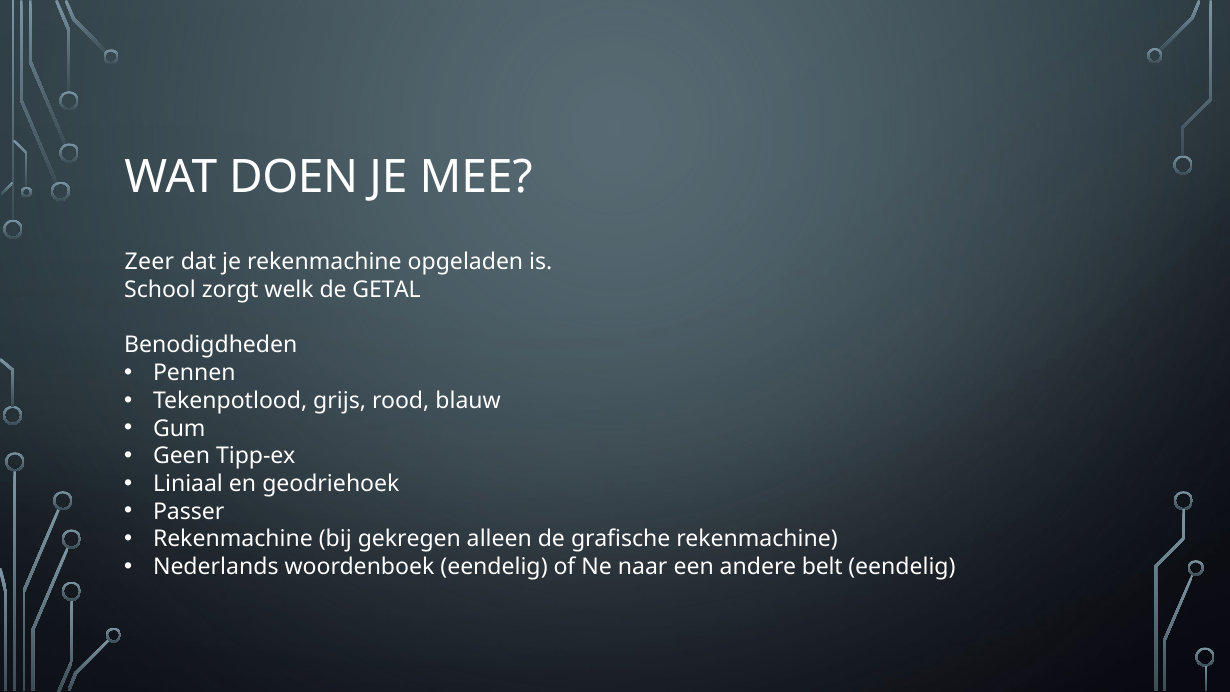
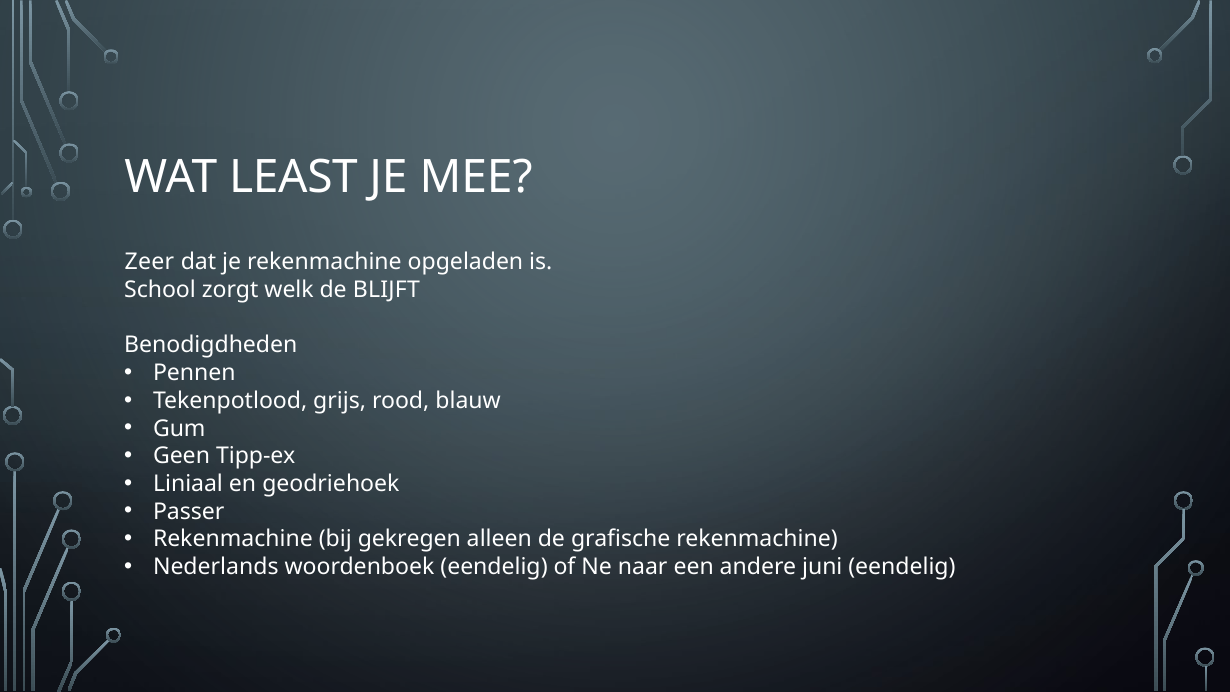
DOEN: DOEN -> LEAST
GETAL: GETAL -> BLIJFT
belt: belt -> juni
